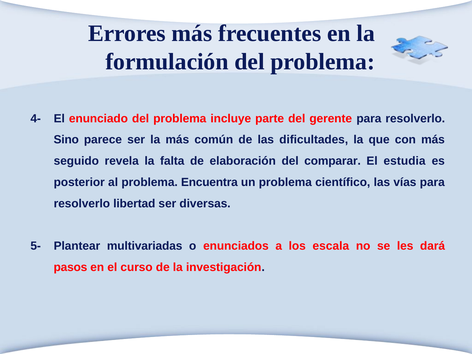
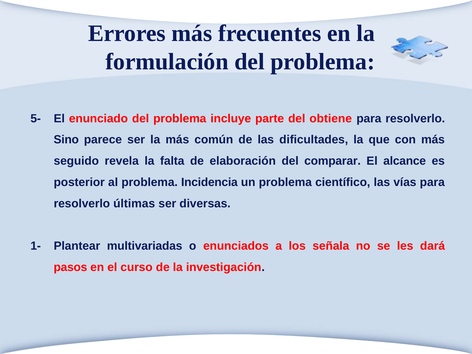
4-: 4- -> 5-
gerente: gerente -> obtiene
estudia: estudia -> alcance
Encuentra: Encuentra -> Incidencia
libertad: libertad -> últimas
5-: 5- -> 1-
escala: escala -> señala
